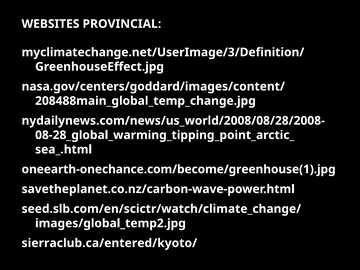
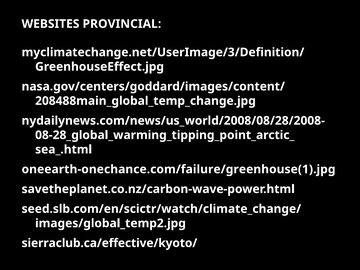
oneearth-onechance.com/become/greenhouse(1).jpg: oneearth-onechance.com/become/greenhouse(1).jpg -> oneearth-onechance.com/failure/greenhouse(1).jpg
sierraclub.ca/entered/kyoto/: sierraclub.ca/entered/kyoto/ -> sierraclub.ca/effective/kyoto/
